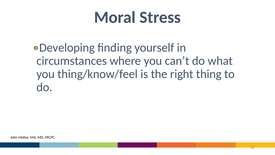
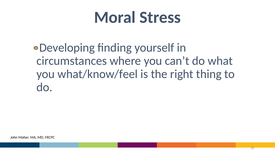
thing/know/feel: thing/know/feel -> what/know/feel
